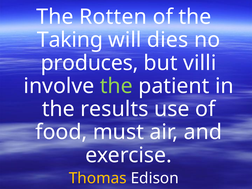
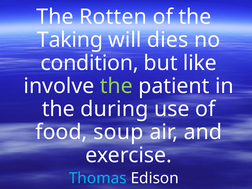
produces: produces -> condition
villi: villi -> like
results: results -> during
must: must -> soup
Thomas colour: yellow -> light blue
